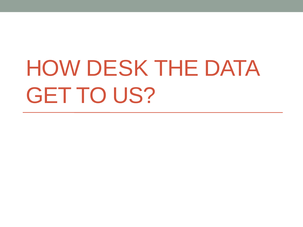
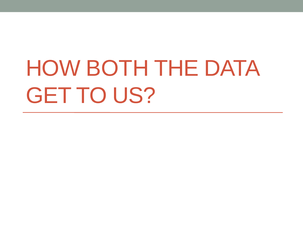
DESK: DESK -> BOTH
